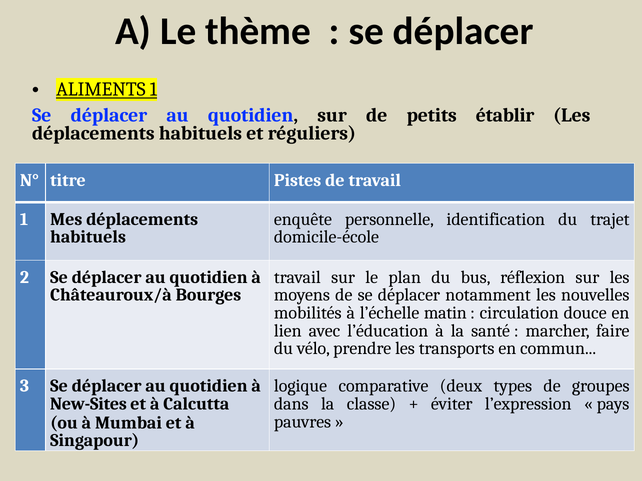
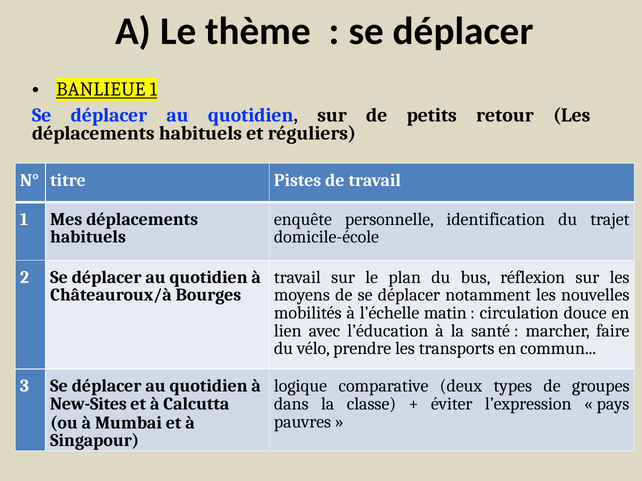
ALIMENTS: ALIMENTS -> BANLIEUE
établir: établir -> retour
